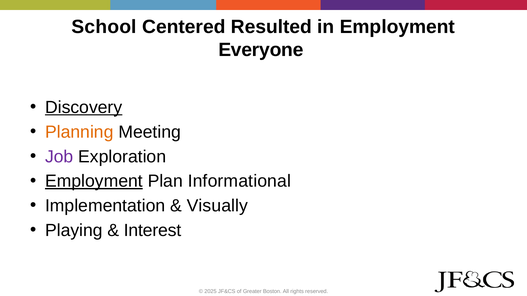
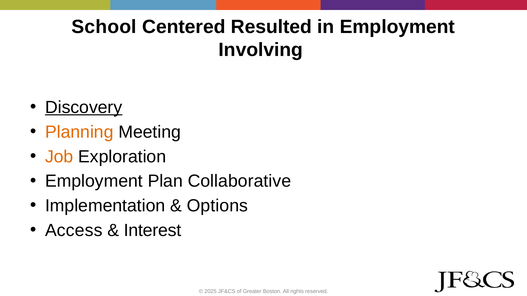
Everyone: Everyone -> Involving
Job colour: purple -> orange
Employment at (94, 181) underline: present -> none
Informational: Informational -> Collaborative
Visually: Visually -> Options
Playing: Playing -> Access
